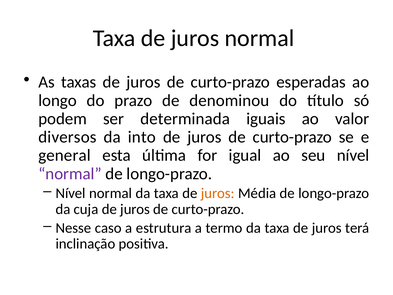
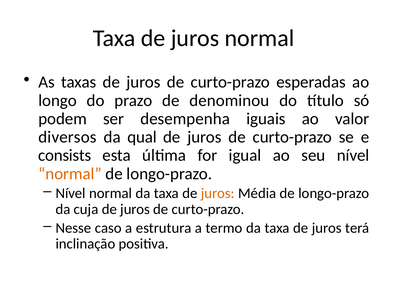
determinada: determinada -> desempenha
into: into -> qual
general: general -> consists
normal at (70, 174) colour: purple -> orange
